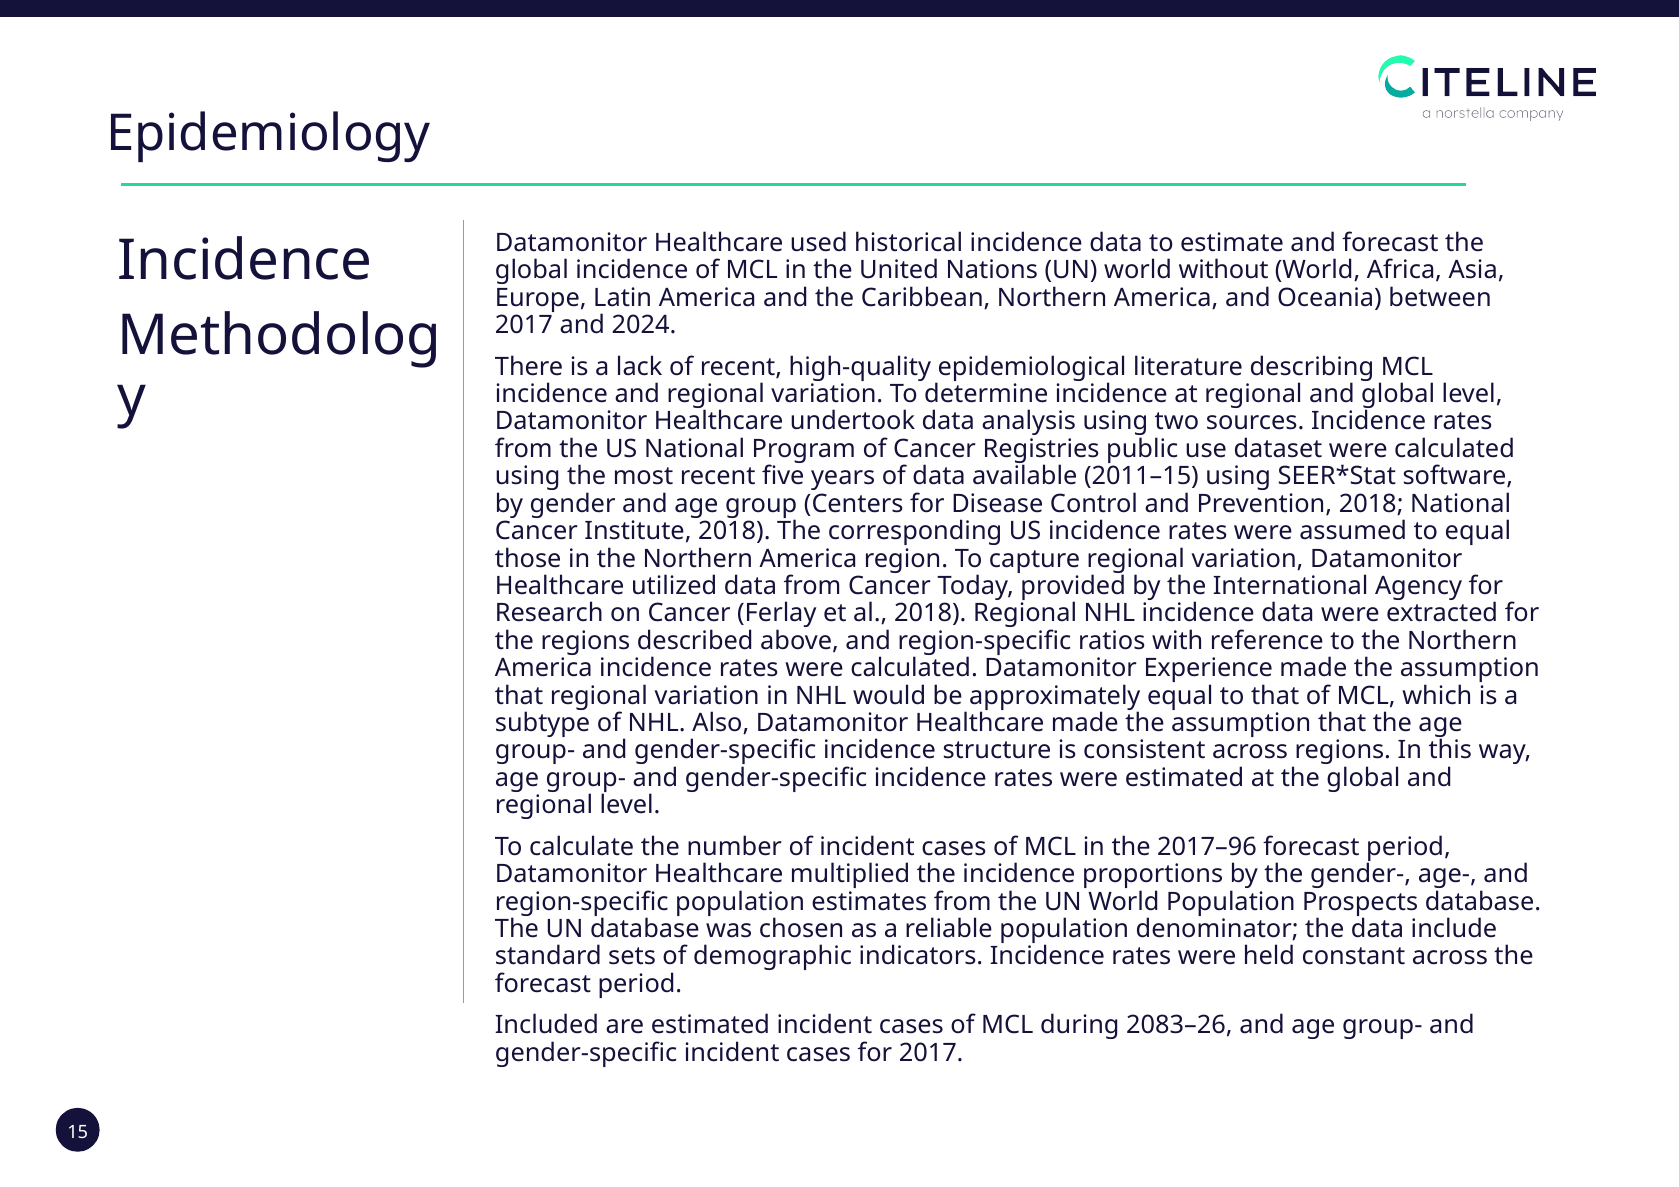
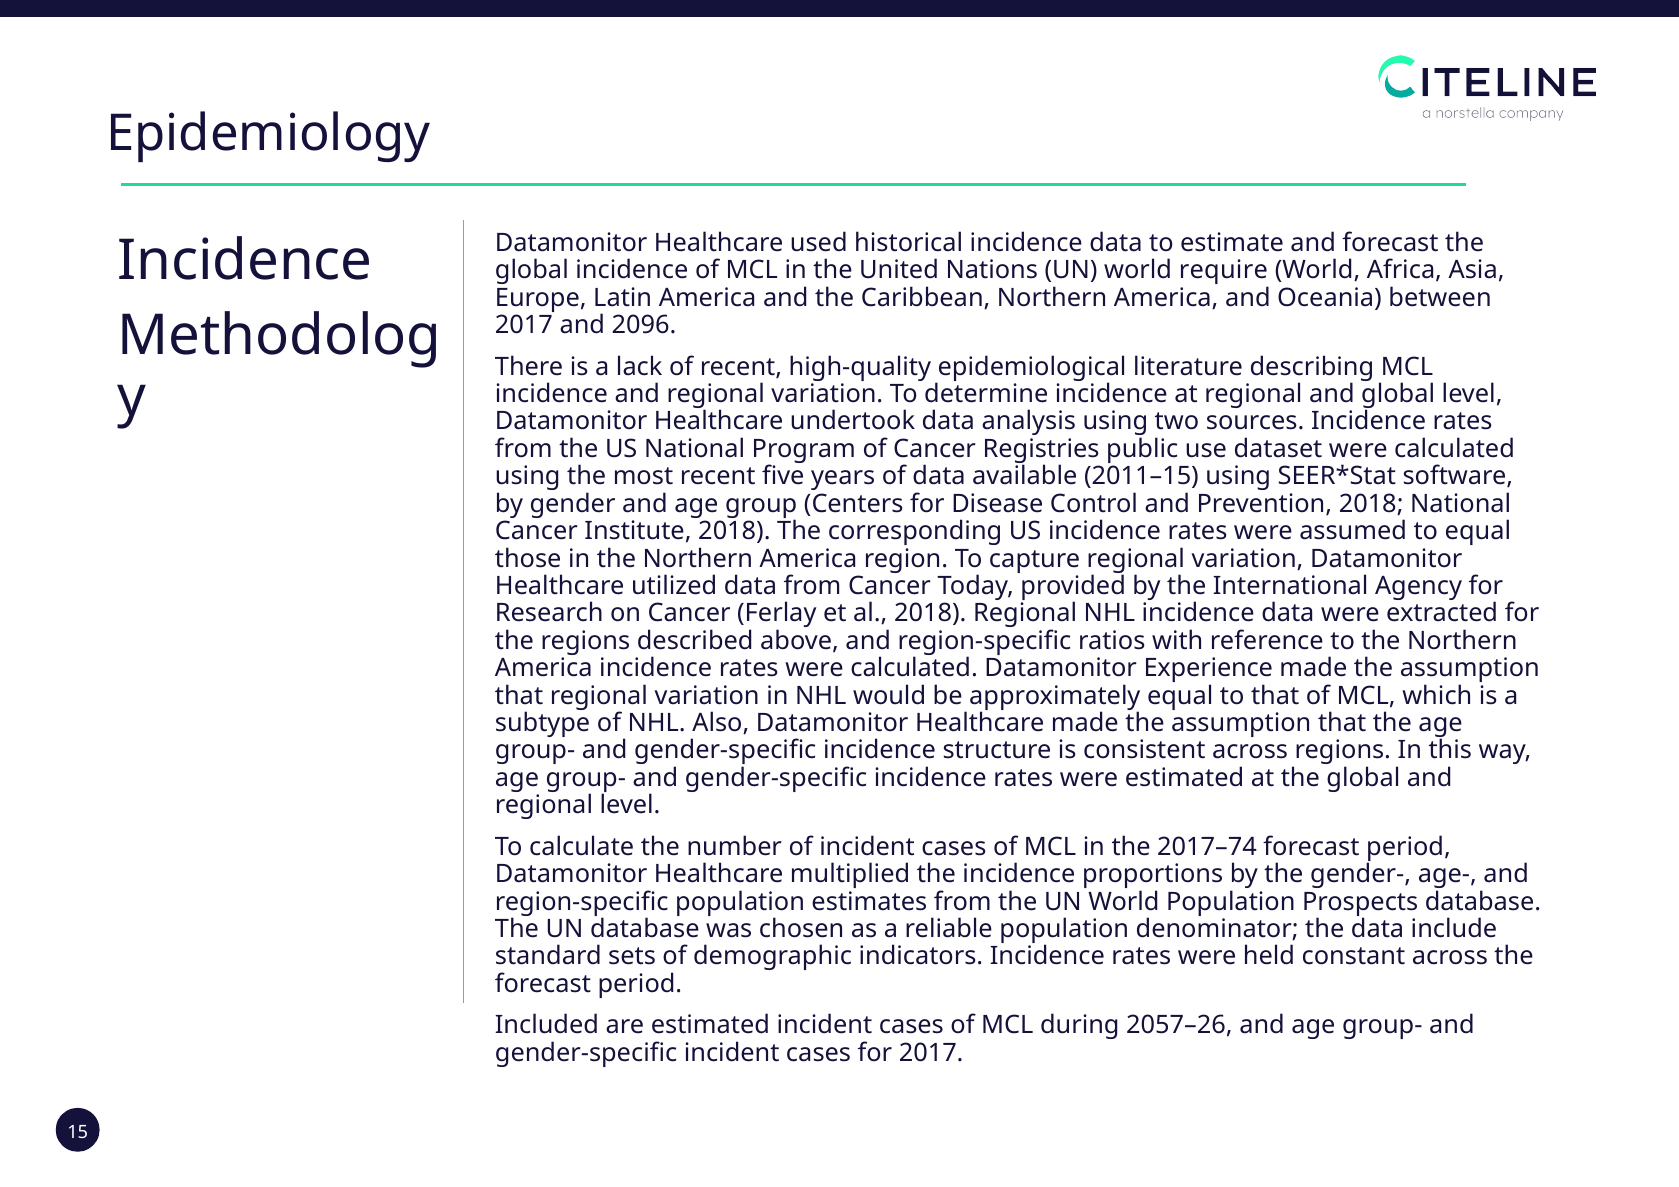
without: without -> require
2024: 2024 -> 2096
2017–96: 2017–96 -> 2017–74
2083–26: 2083–26 -> 2057–26
